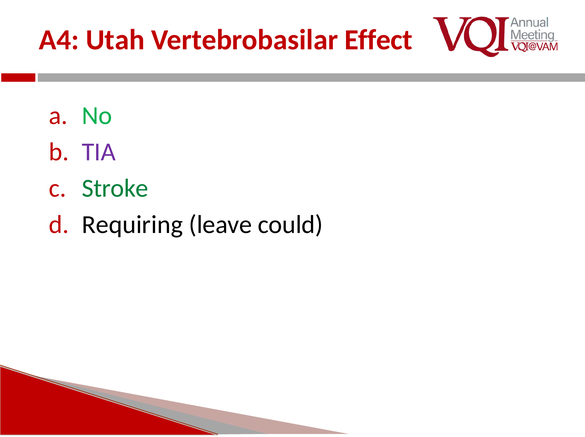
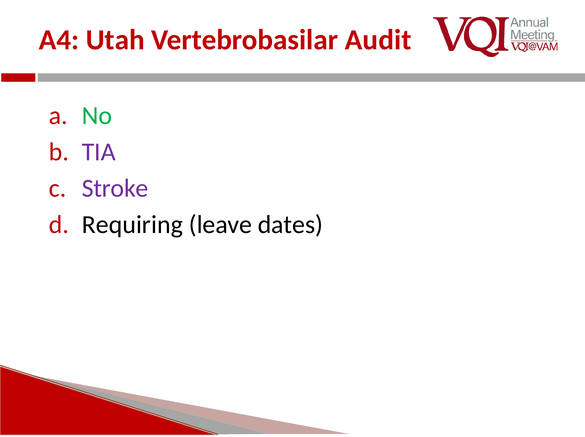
Effect: Effect -> Audit
Stroke colour: green -> purple
could: could -> dates
